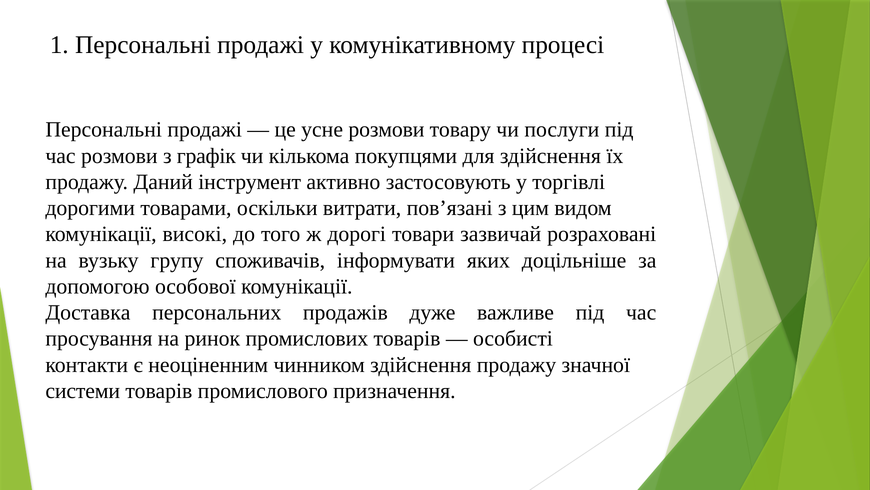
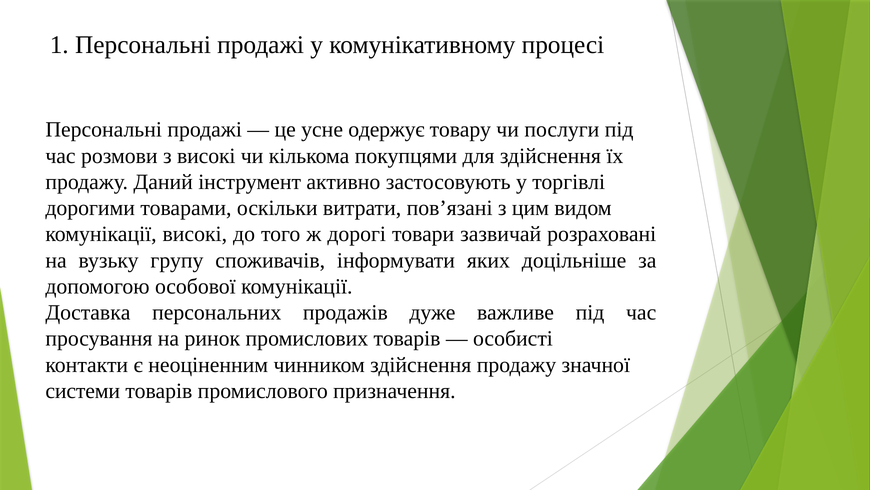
усне розмови: розмови -> одержує
з графік: графік -> високі
